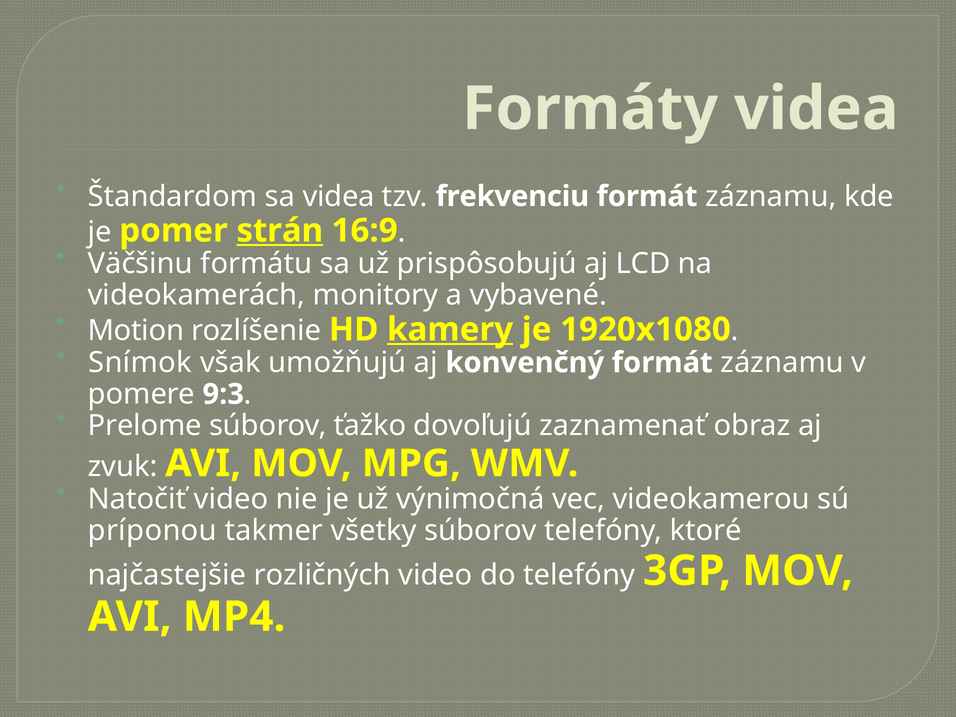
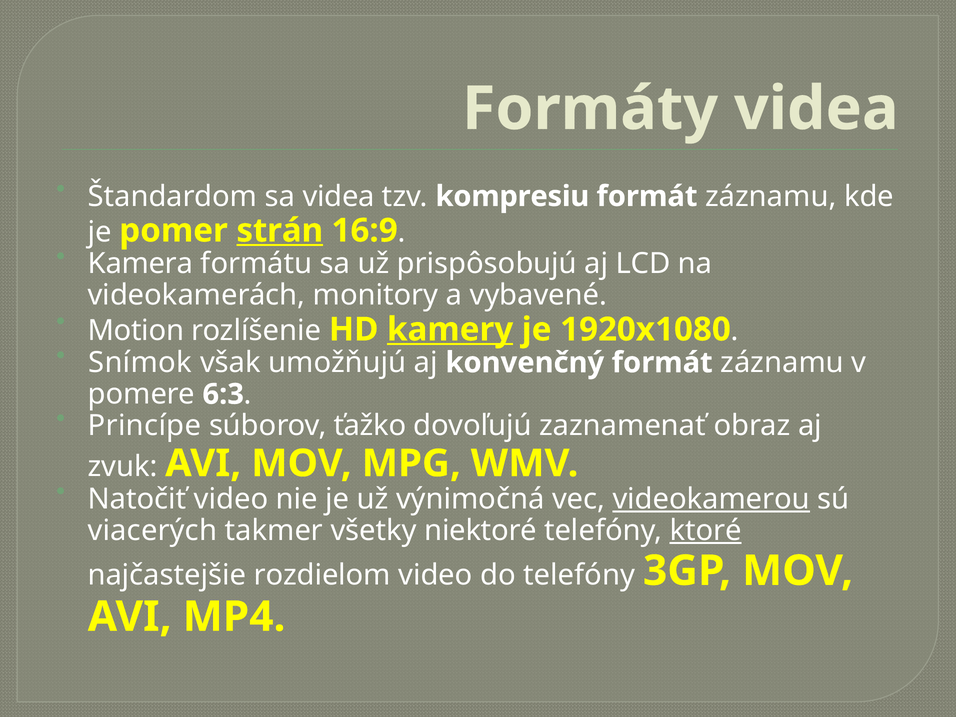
frekvenciu: frekvenciu -> kompresiu
Väčšinu: Väčšinu -> Kamera
9:3: 9:3 -> 6:3
Prelome: Prelome -> Princípe
videokamerou underline: none -> present
príponou: príponou -> viacerých
všetky súborov: súborov -> niektoré
ktoré underline: none -> present
rozličných: rozličných -> rozdielom
